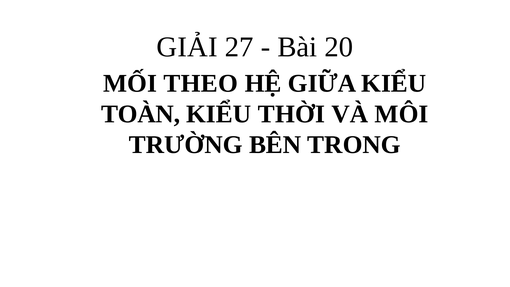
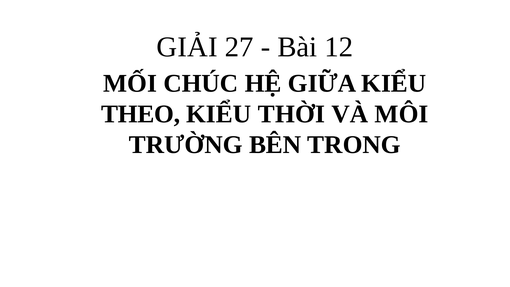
20: 20 -> 12
THEO: THEO -> CHÚC
TOÀN: TOÀN -> THEO
